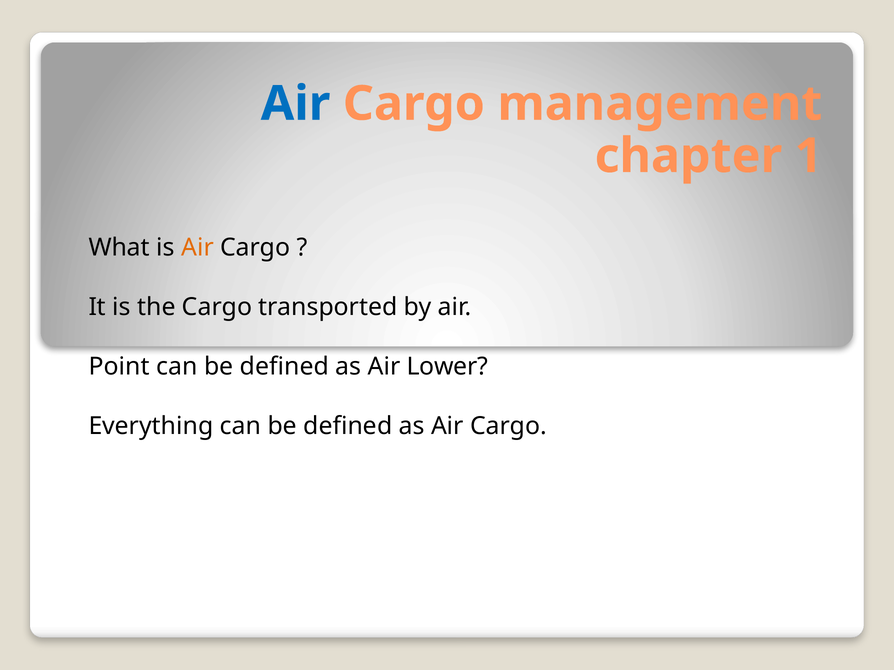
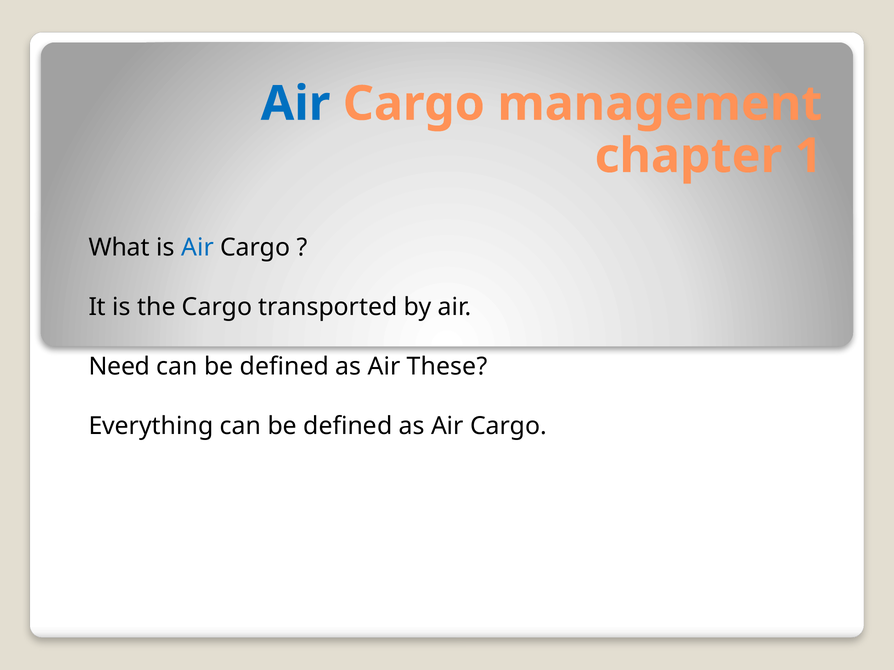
Air at (197, 248) colour: orange -> blue
Point: Point -> Need
Lower: Lower -> These
